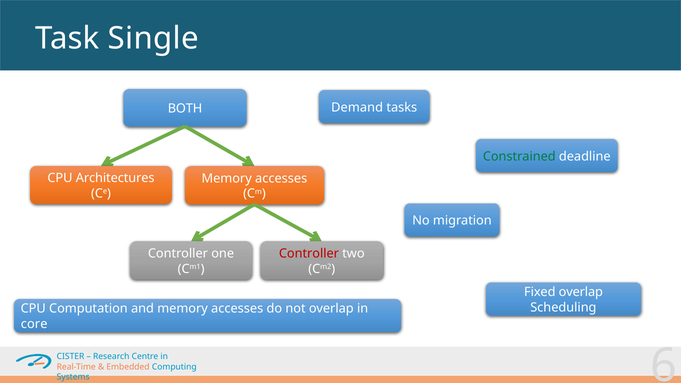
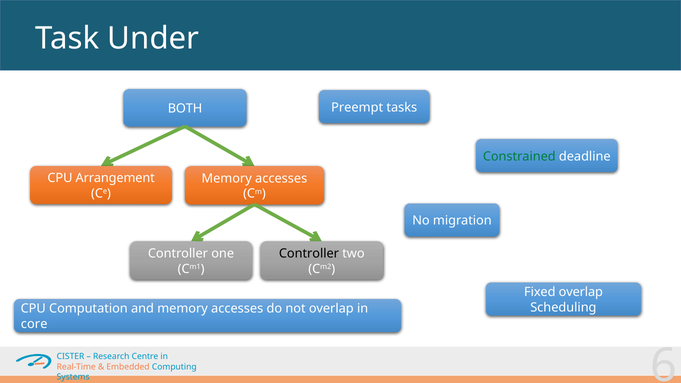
Single: Single -> Under
Demand: Demand -> Preempt
Architectures: Architectures -> Arrangement
Controller at (309, 254) colour: red -> black
